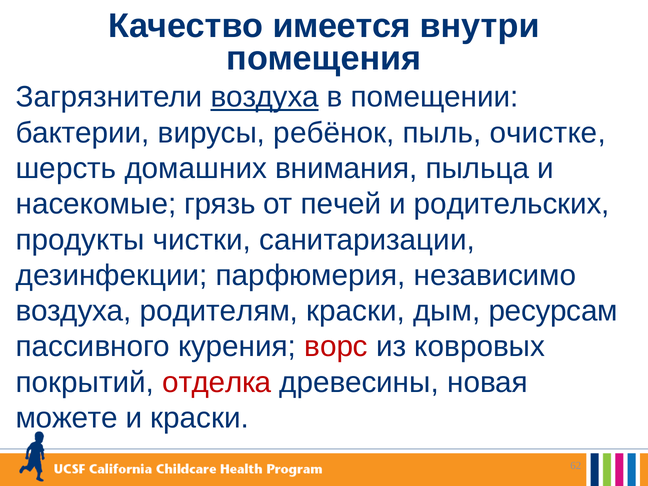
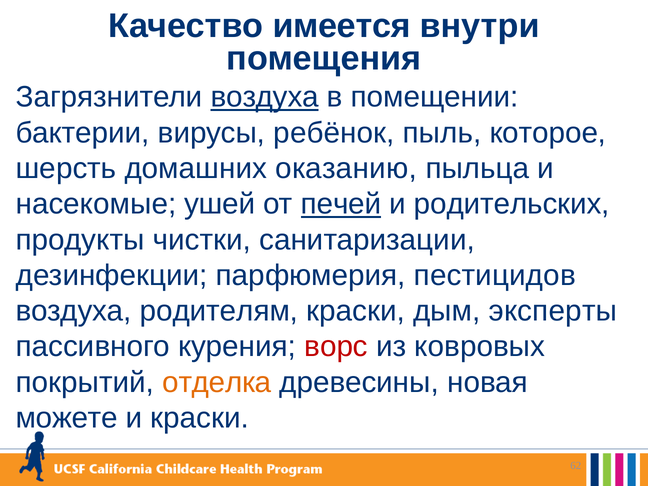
очистке: очистке -> которое
внимания: внимания -> оказанию
грязь: грязь -> ушей
печей underline: none -> present
независимо: независимо -> пестицидов
ресурсам: ресурсам -> эксперты
отделка colour: red -> orange
